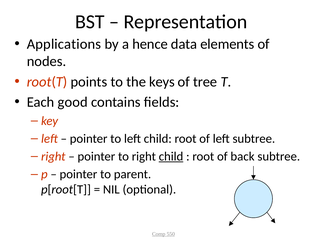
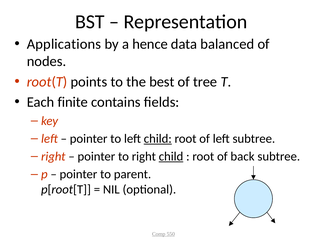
elements: elements -> balanced
keys: keys -> best
good: good -> finite
child at (158, 139) underline: none -> present
